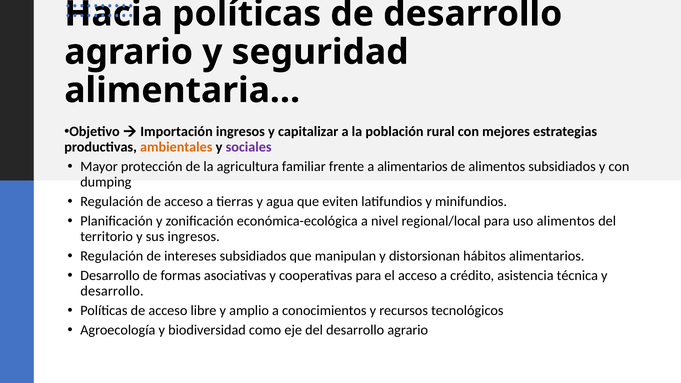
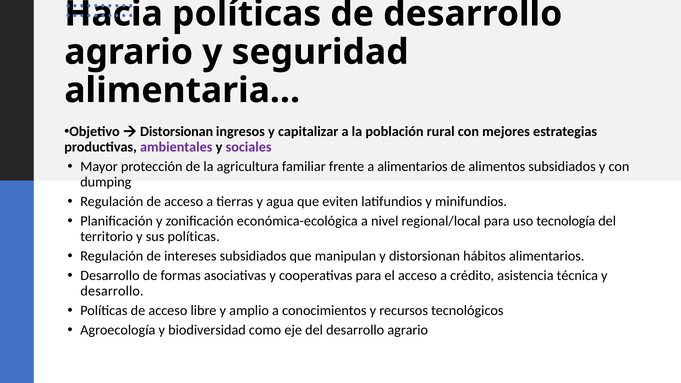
Importación at (177, 132): Importación -> Distorsionan
ambientales colour: orange -> purple
uso alimentos: alimentos -> tecnología
sus ingresos: ingresos -> políticas
